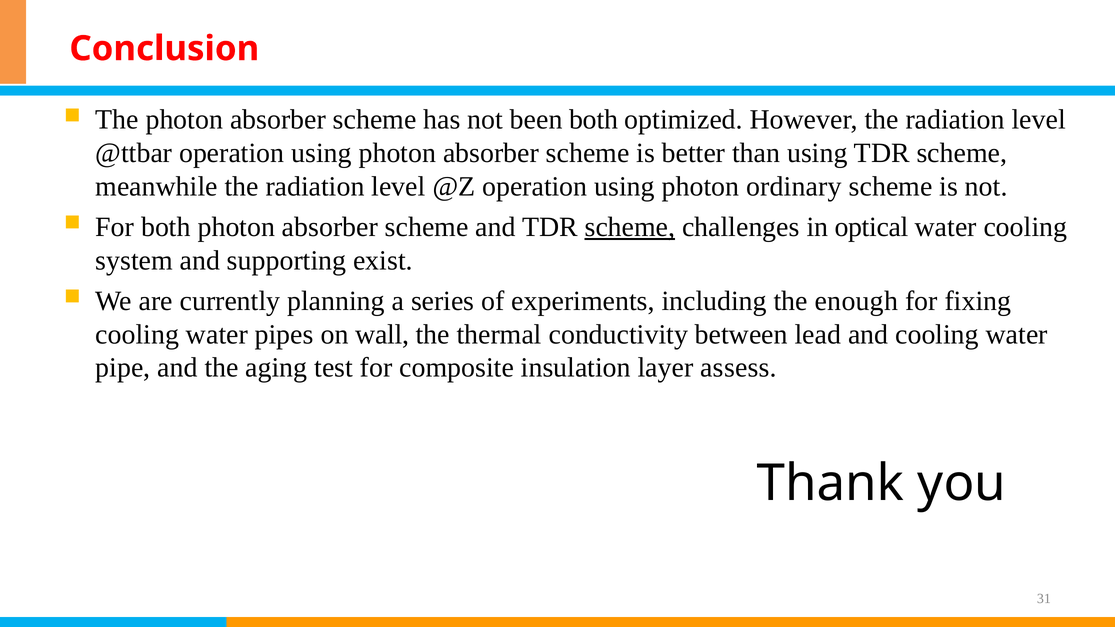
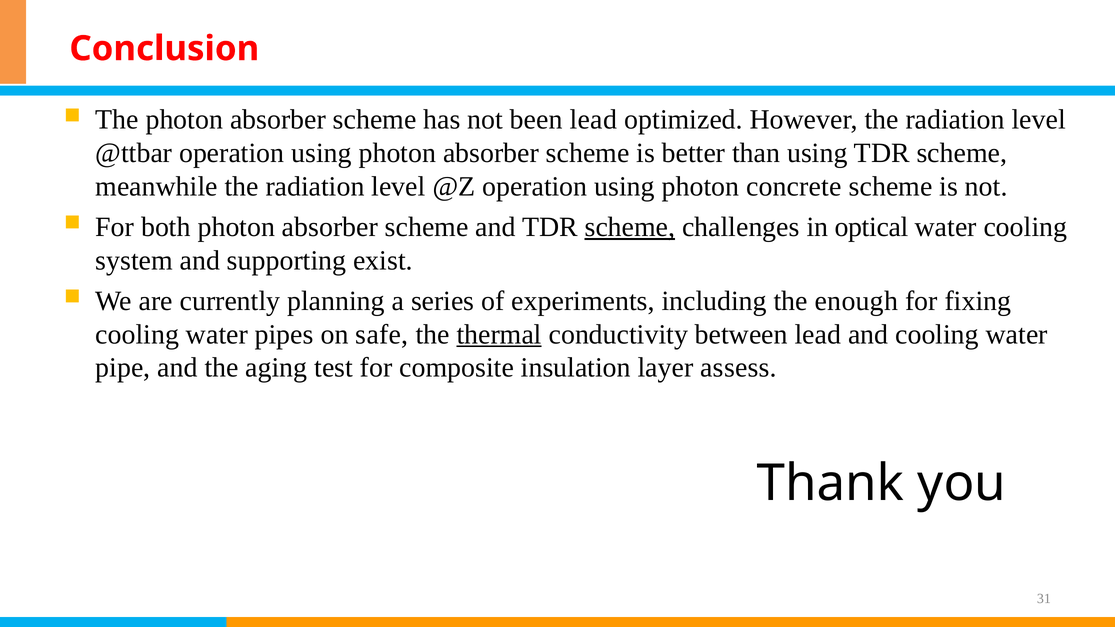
been both: both -> lead
ordinary: ordinary -> concrete
wall: wall -> safe
thermal underline: none -> present
